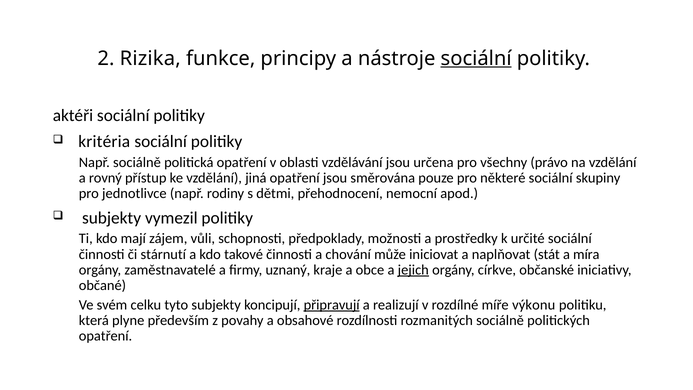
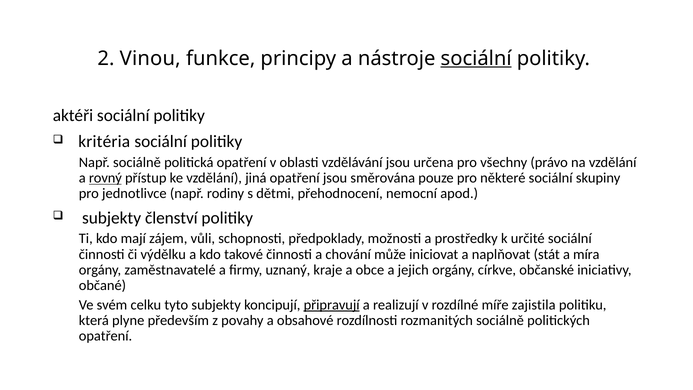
Rizika: Rizika -> Vinou
rovný underline: none -> present
vymezil: vymezil -> členství
stárnutí: stárnutí -> výdělku
jejich underline: present -> none
výkonu: výkonu -> zajistila
